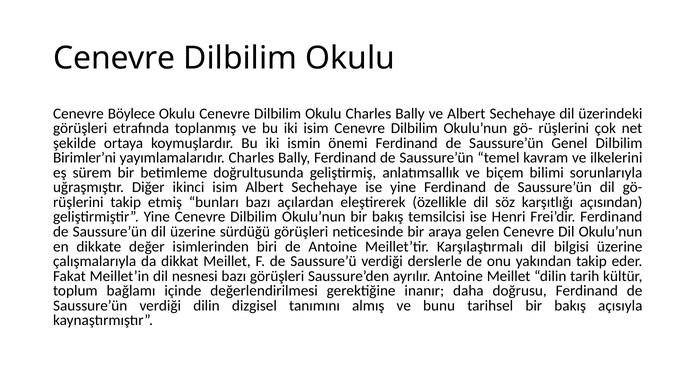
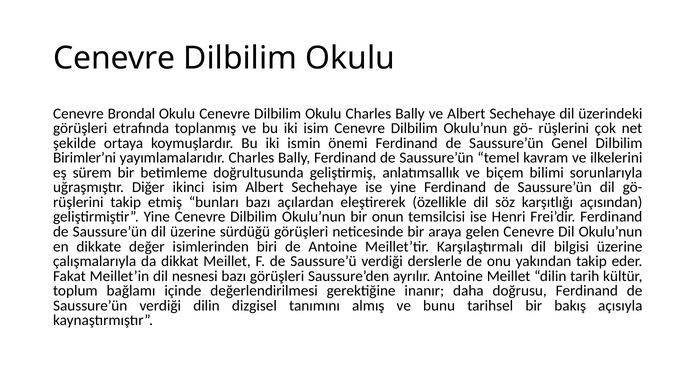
Böylece: Böylece -> Brondal
Okulu’nun bir bakış: bakış -> onun
